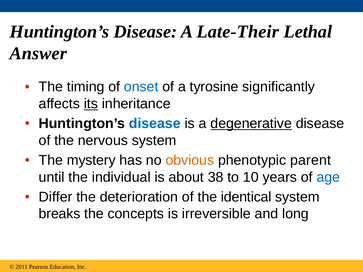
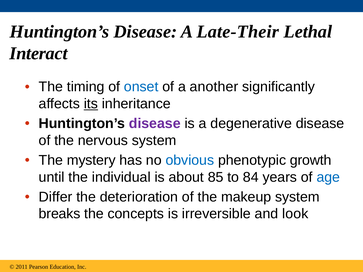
Answer: Answer -> Interact
tyrosine: tyrosine -> another
disease at (155, 124) colour: blue -> purple
degenerative underline: present -> none
obvious colour: orange -> blue
parent: parent -> growth
38: 38 -> 85
10: 10 -> 84
identical: identical -> makeup
long: long -> look
